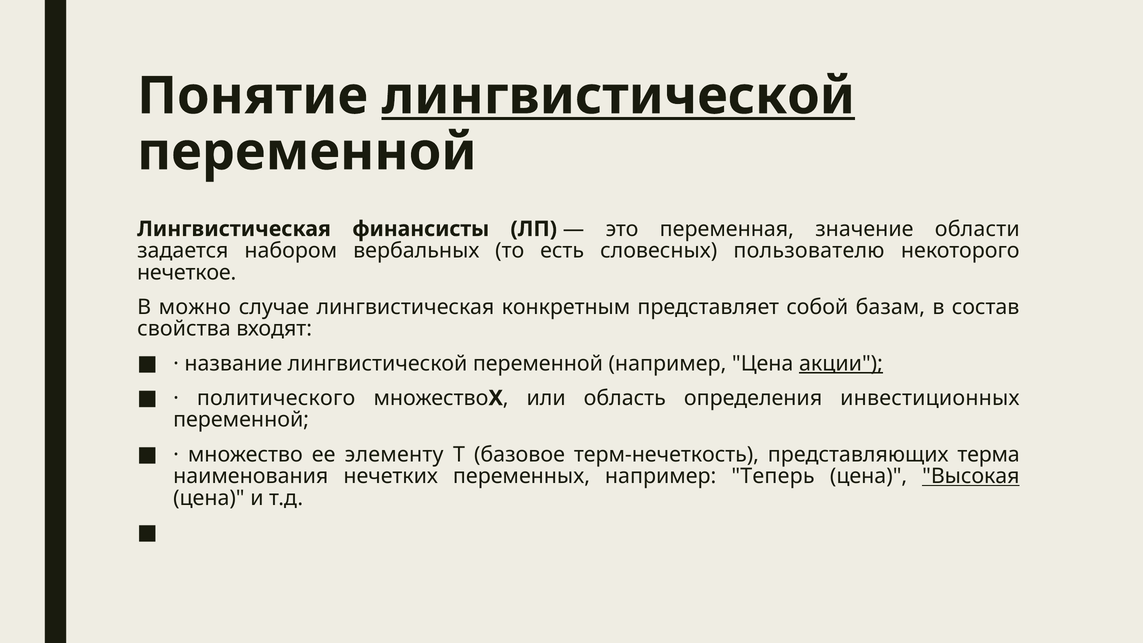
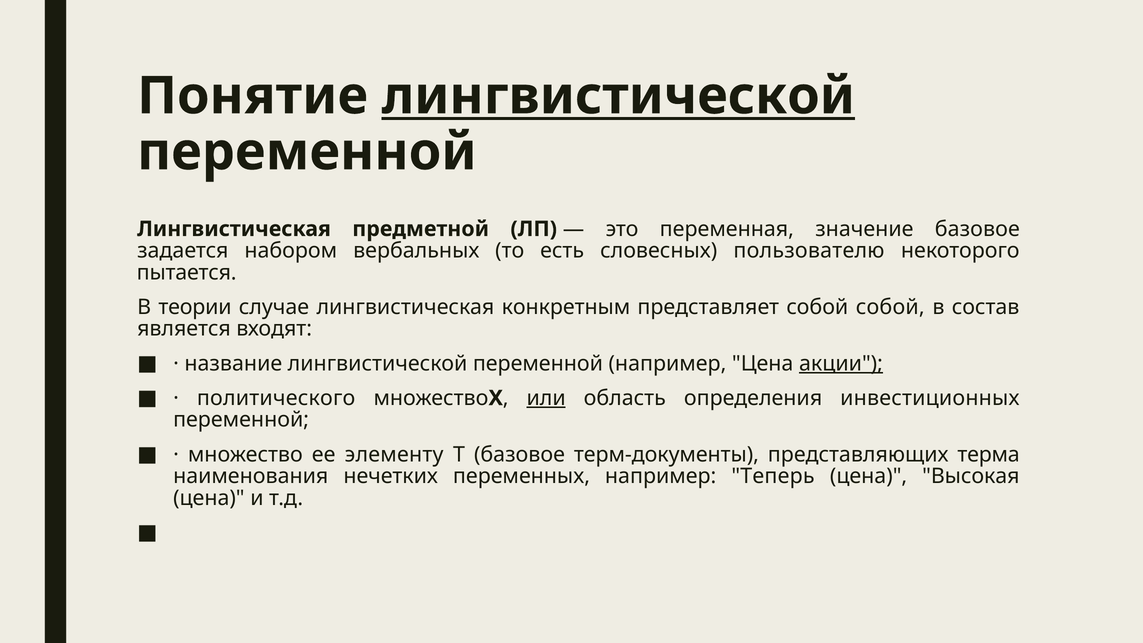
финансисты: финансисты -> предметной
значение области: области -> базовое
нечеткое: нечеткое -> пытается
можно: можно -> теории
собой базам: базам -> собой
свойства: свойства -> является
или underline: none -> present
терм-нечеткость: терм-нечеткость -> терм-документы
Высокая underline: present -> none
